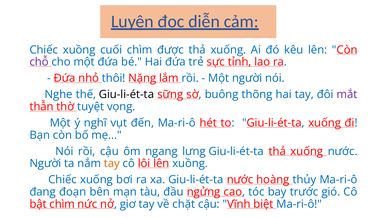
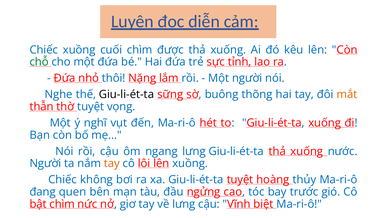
chỗ colour: purple -> green
mắt colour: purple -> orange
Chiếc xuống: xuống -> không
Giu-li-ét-ta nước: nước -> tuyệt
đoạn: đoạn -> quen
về chặt: chặt -> lưng
